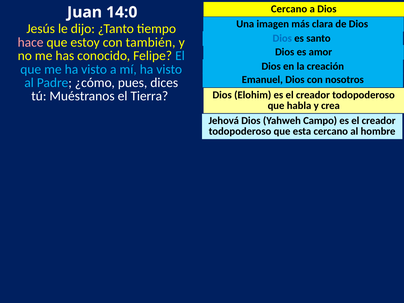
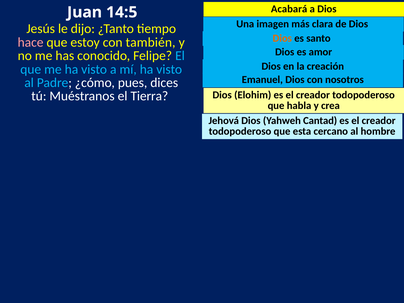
Cercano at (289, 9): Cercano -> Acabará
14:0: 14:0 -> 14:5
Dios at (282, 38) colour: blue -> orange
Campo: Campo -> Cantad
